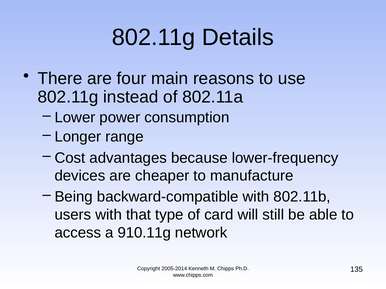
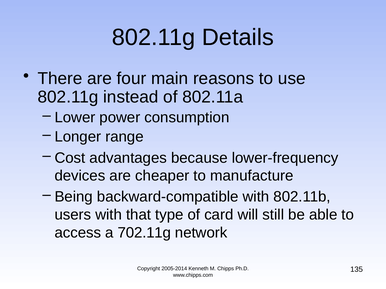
910.11g: 910.11g -> 702.11g
